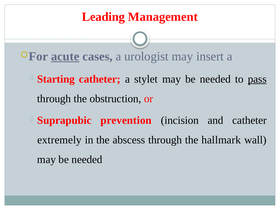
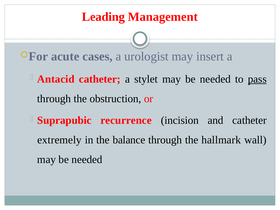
acute underline: present -> none
Starting: Starting -> Antacid
prevention: prevention -> recurrence
abscess: abscess -> balance
